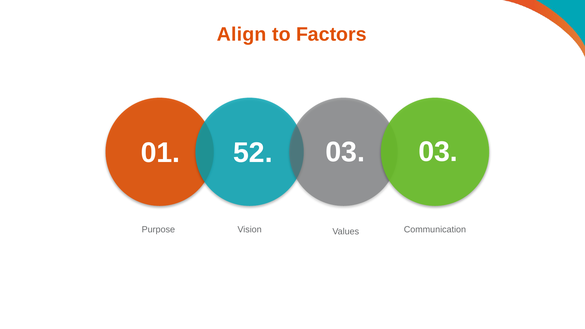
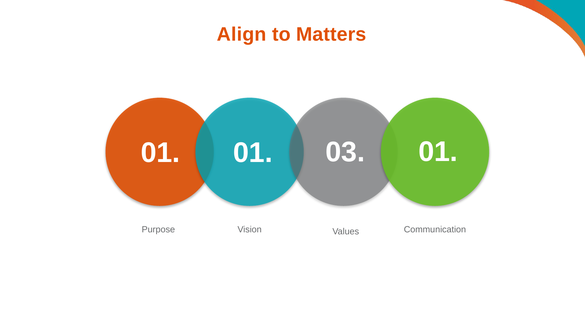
Factors: Factors -> Matters
01 52: 52 -> 01
03 03: 03 -> 01
